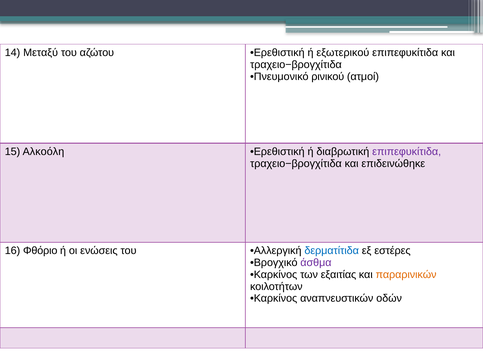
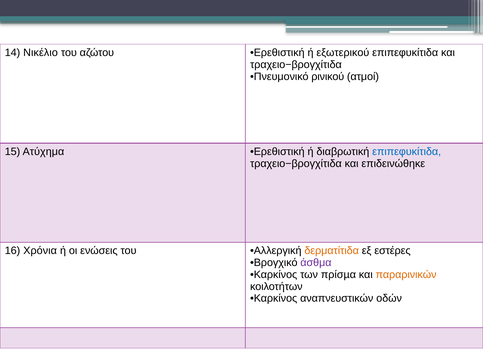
Μεταξύ: Μεταξύ -> Νικέλιο
Αλκοόλη: Αλκοόλη -> Ατύχημα
επιπεφυκίτιδα at (407, 152) colour: purple -> blue
Φθόριο: Φθόριο -> Χρόνια
δερματίτιδα colour: blue -> orange
εξαιτίας: εξαιτίας -> πρίσµα
